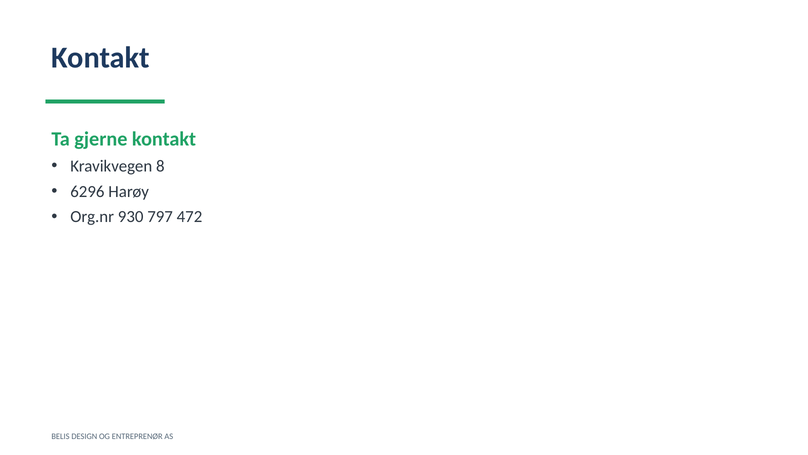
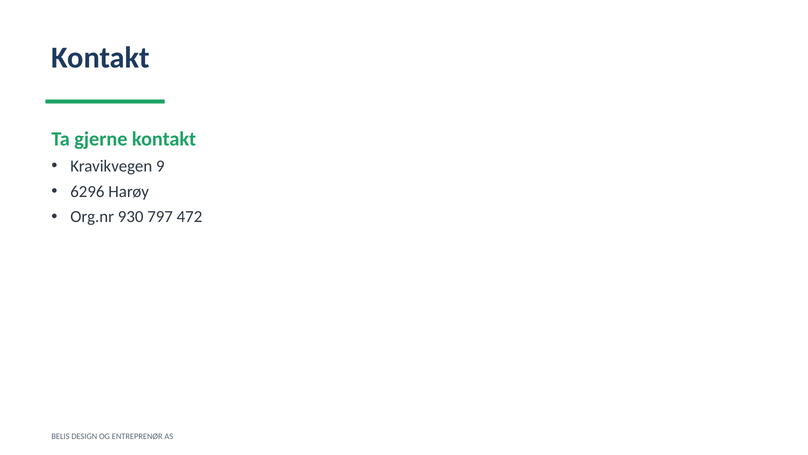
8: 8 -> 9
